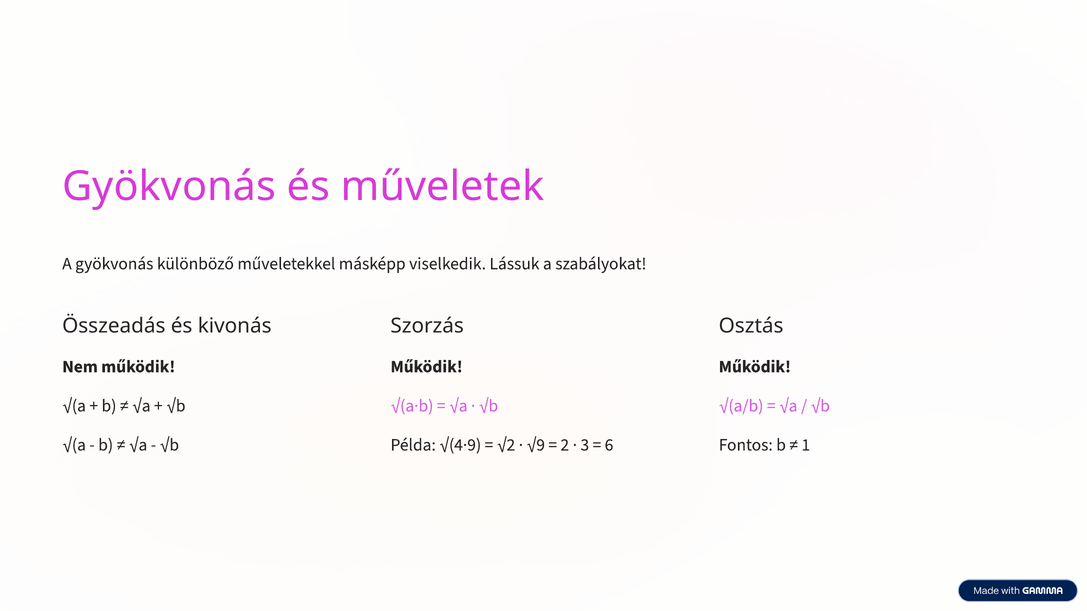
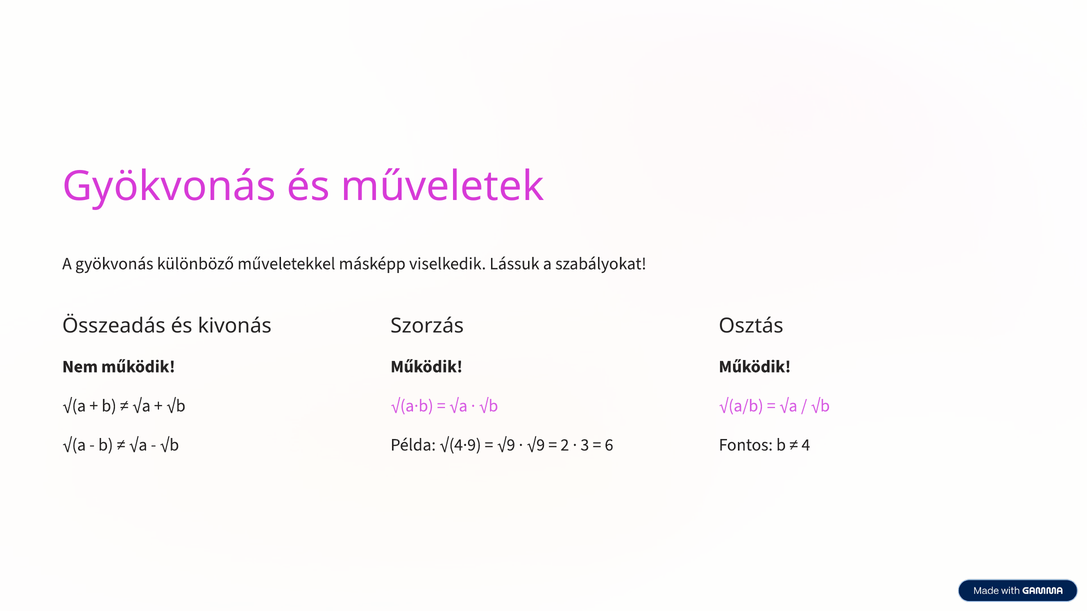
√2 at (506, 445): √2 -> √9
1: 1 -> 4
